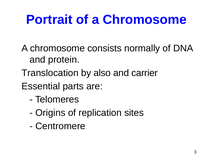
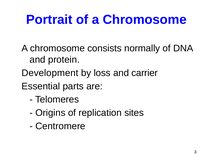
Translocation: Translocation -> Development
also: also -> loss
